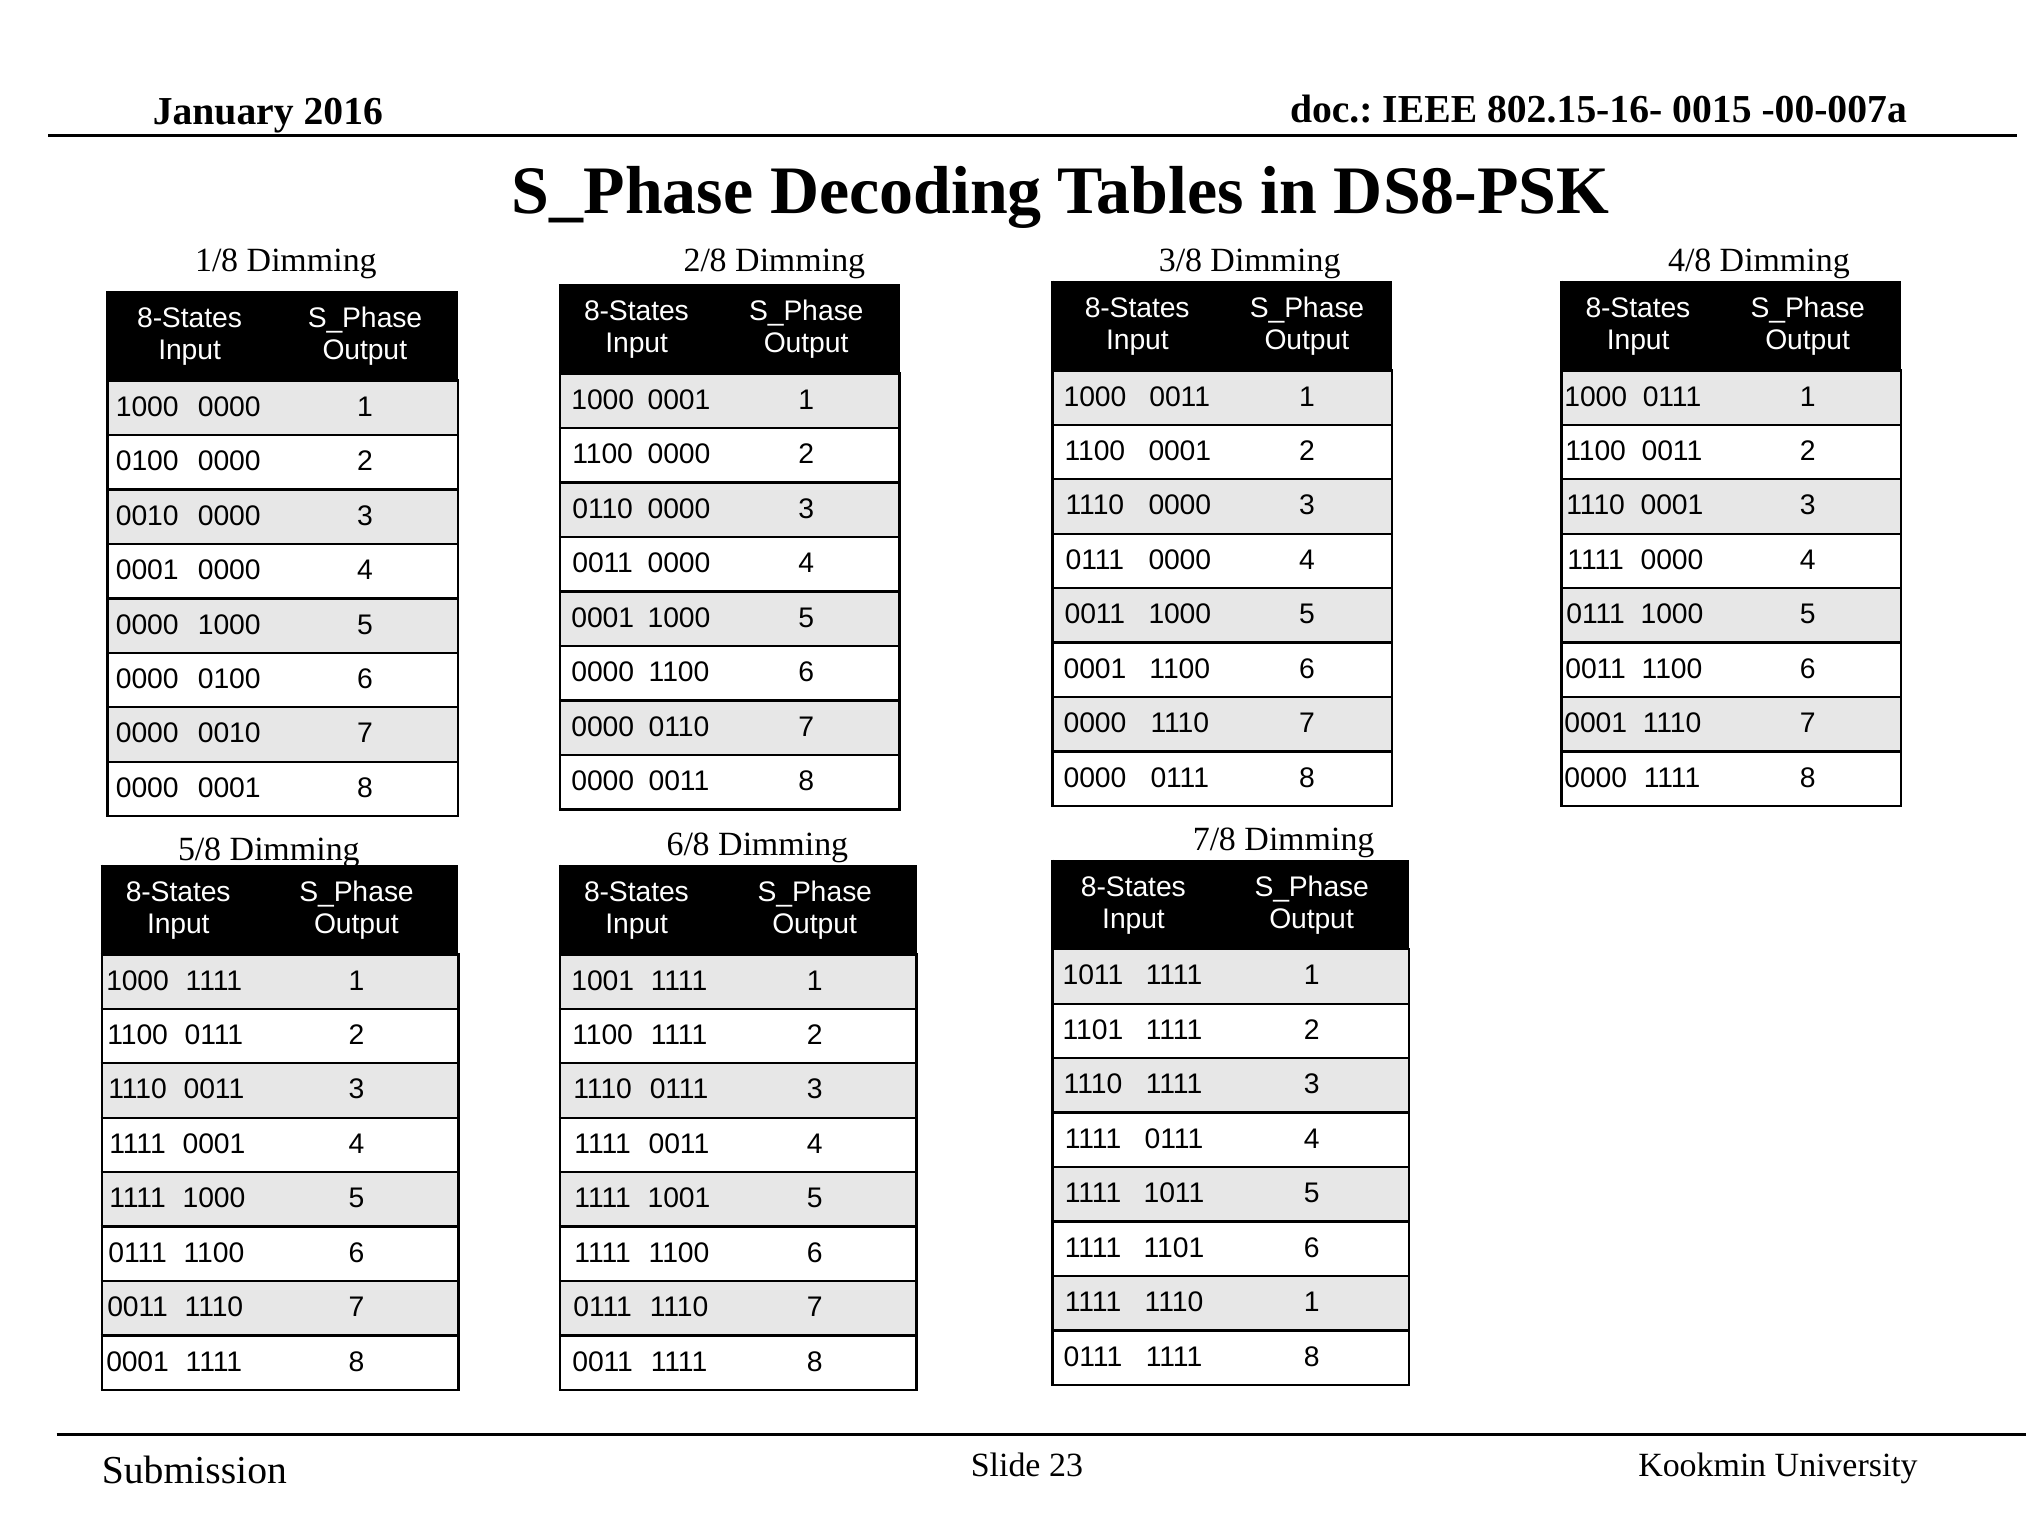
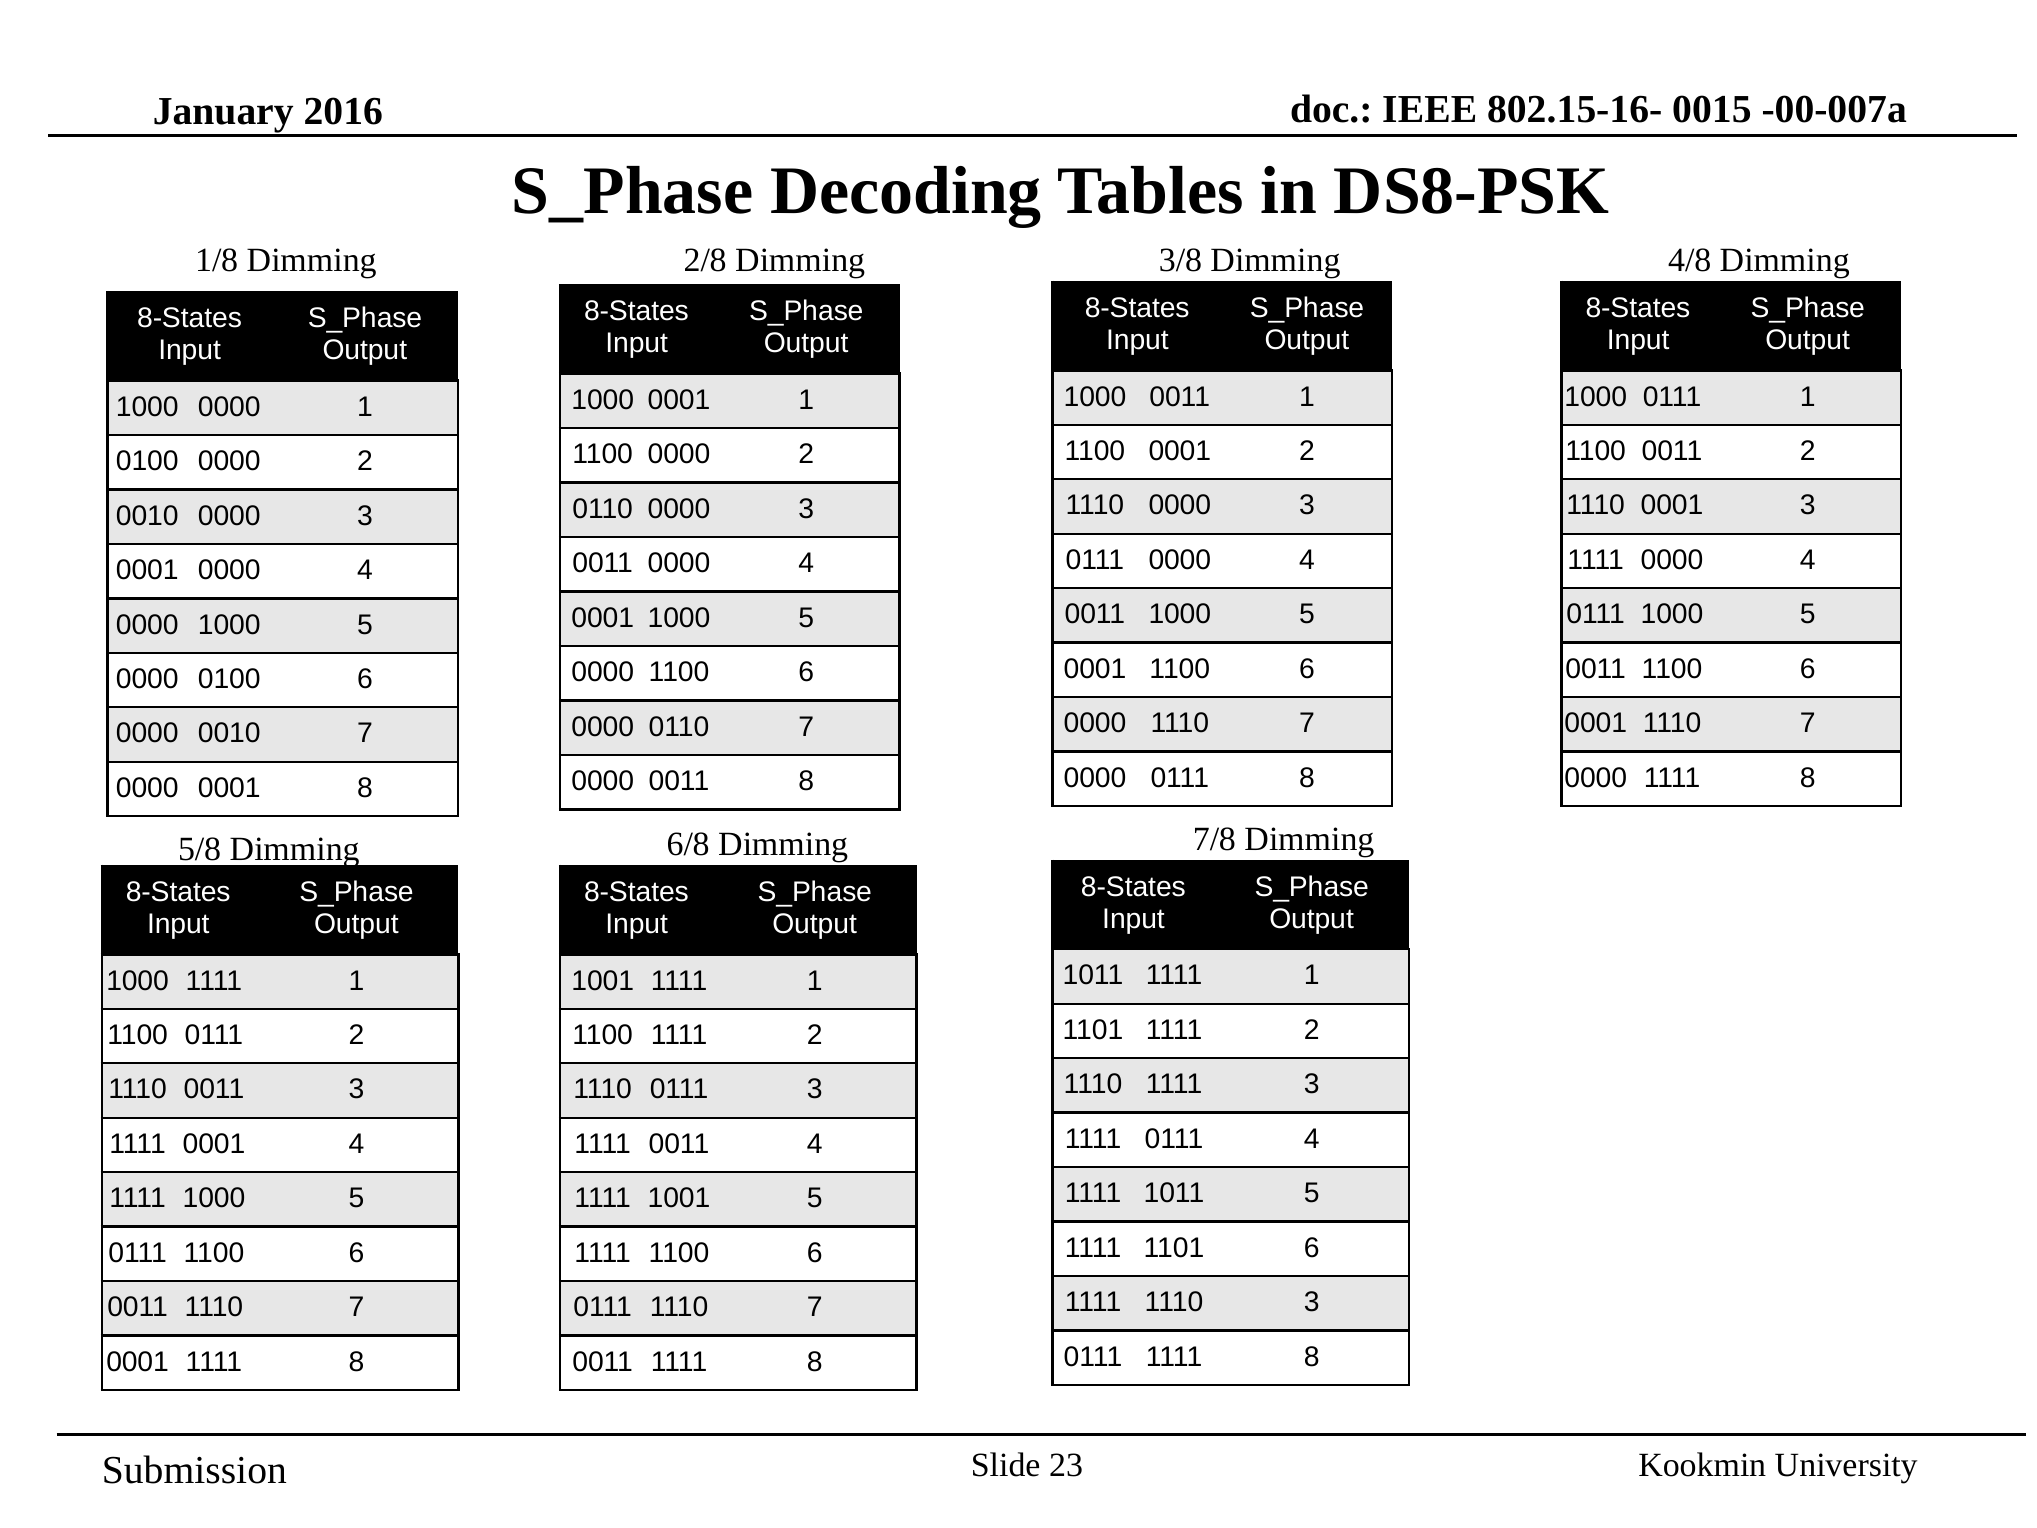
1110 1: 1 -> 3
